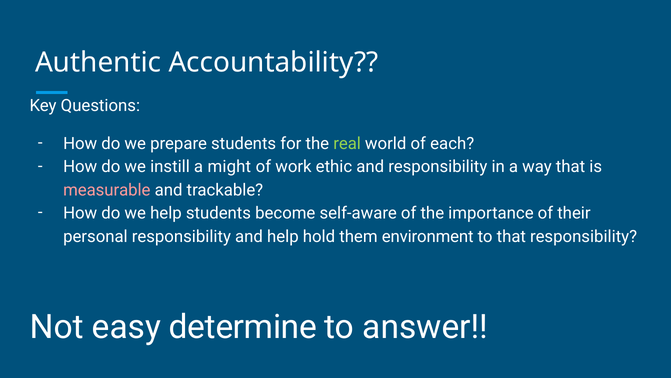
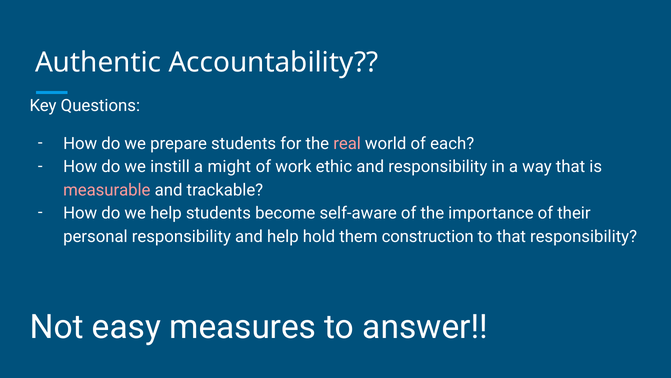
real colour: light green -> pink
environment: environment -> construction
determine: determine -> measures
